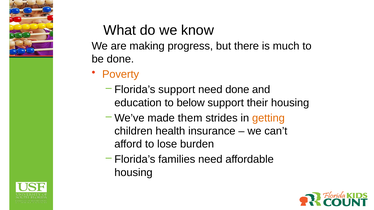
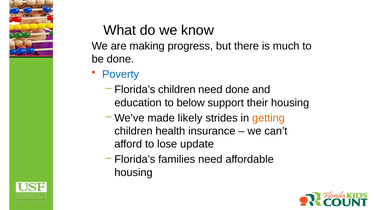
Poverty colour: orange -> blue
Florida’s support: support -> children
them: them -> likely
burden: burden -> update
